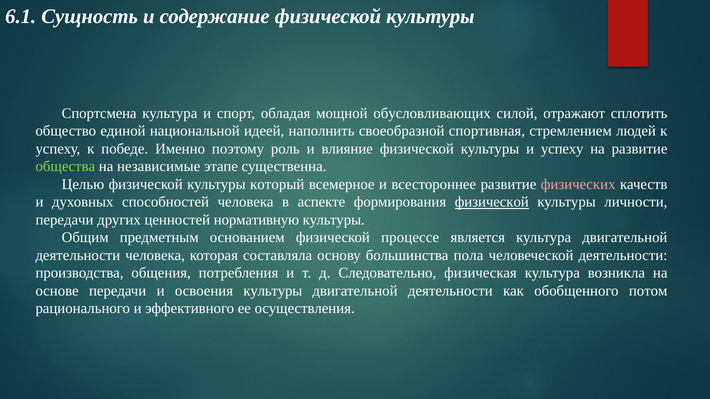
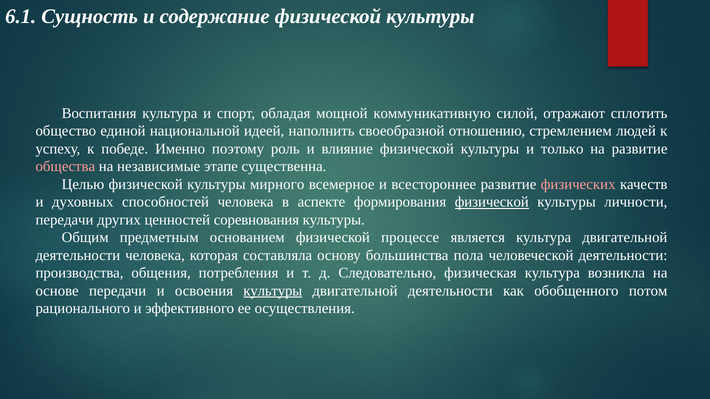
Спортсмена: Спортсмена -> Воспитания
обусловливающих: обусловливающих -> коммуникативную
спортивная: спортивная -> отношению
и успеху: успеху -> только
общества colour: light green -> pink
который: который -> мирного
нормативную: нормативную -> соревнования
культуры at (273, 291) underline: none -> present
